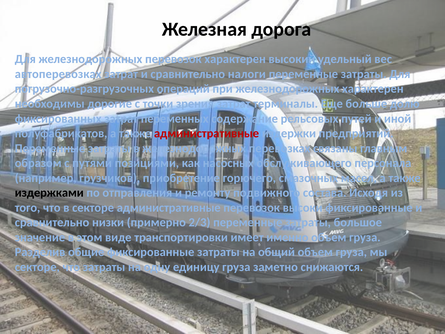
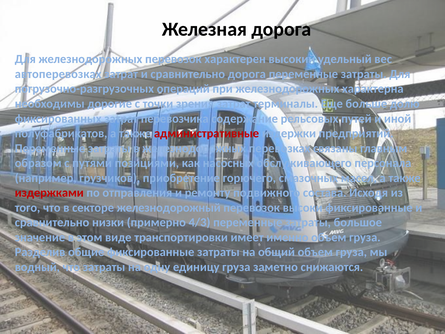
сравнительно налоги: налоги -> дорога
железнодорожных характерен: характерен -> характерна
переменных: переменных -> перевозчика
издержками colour: black -> red
секторе административные: административные -> железнодорожный
2/3: 2/3 -> 4/3
секторе at (37, 267): секторе -> водный
